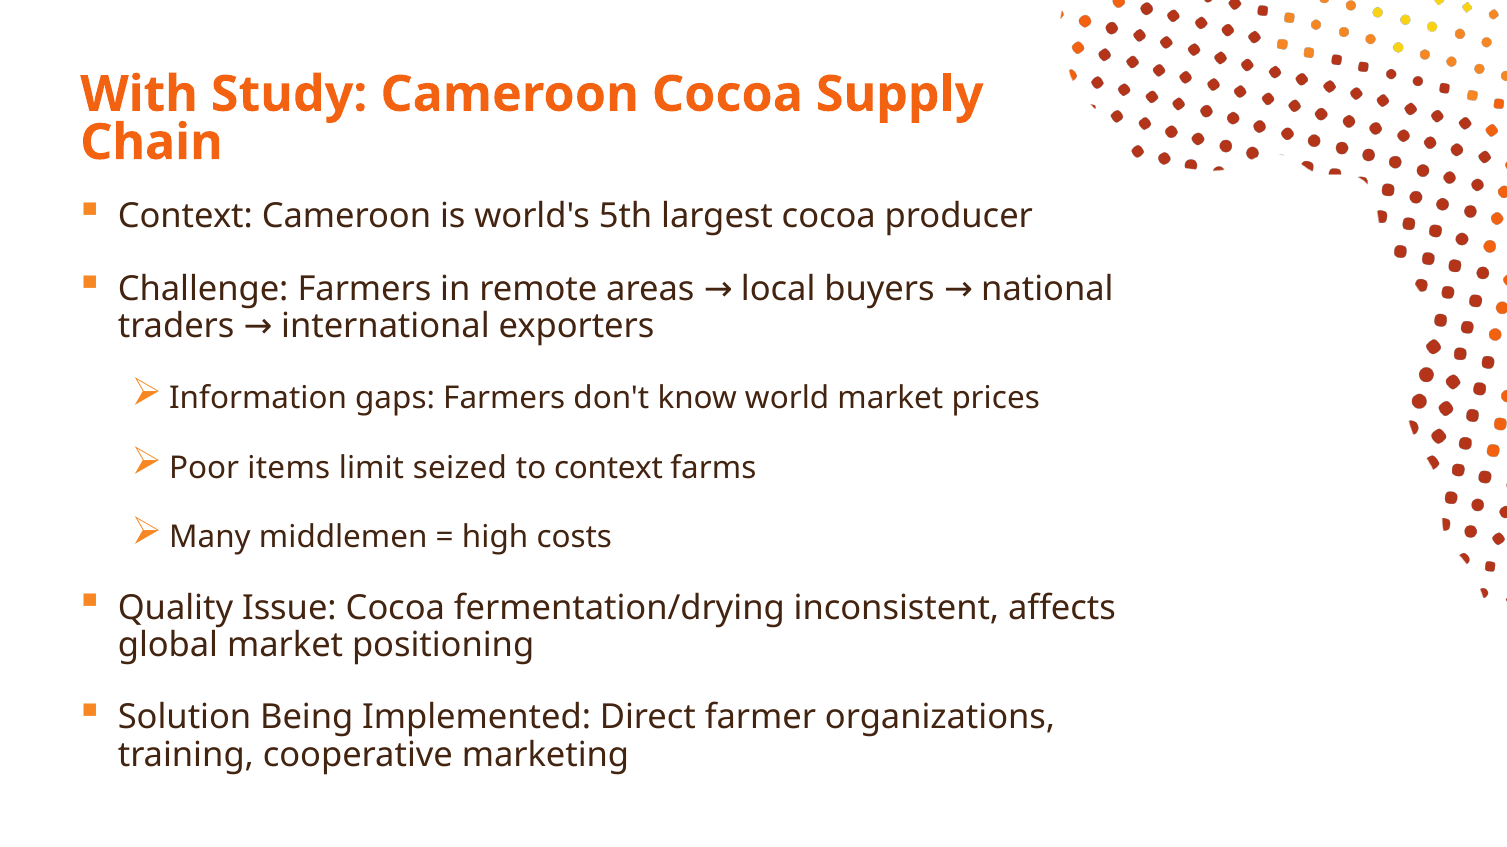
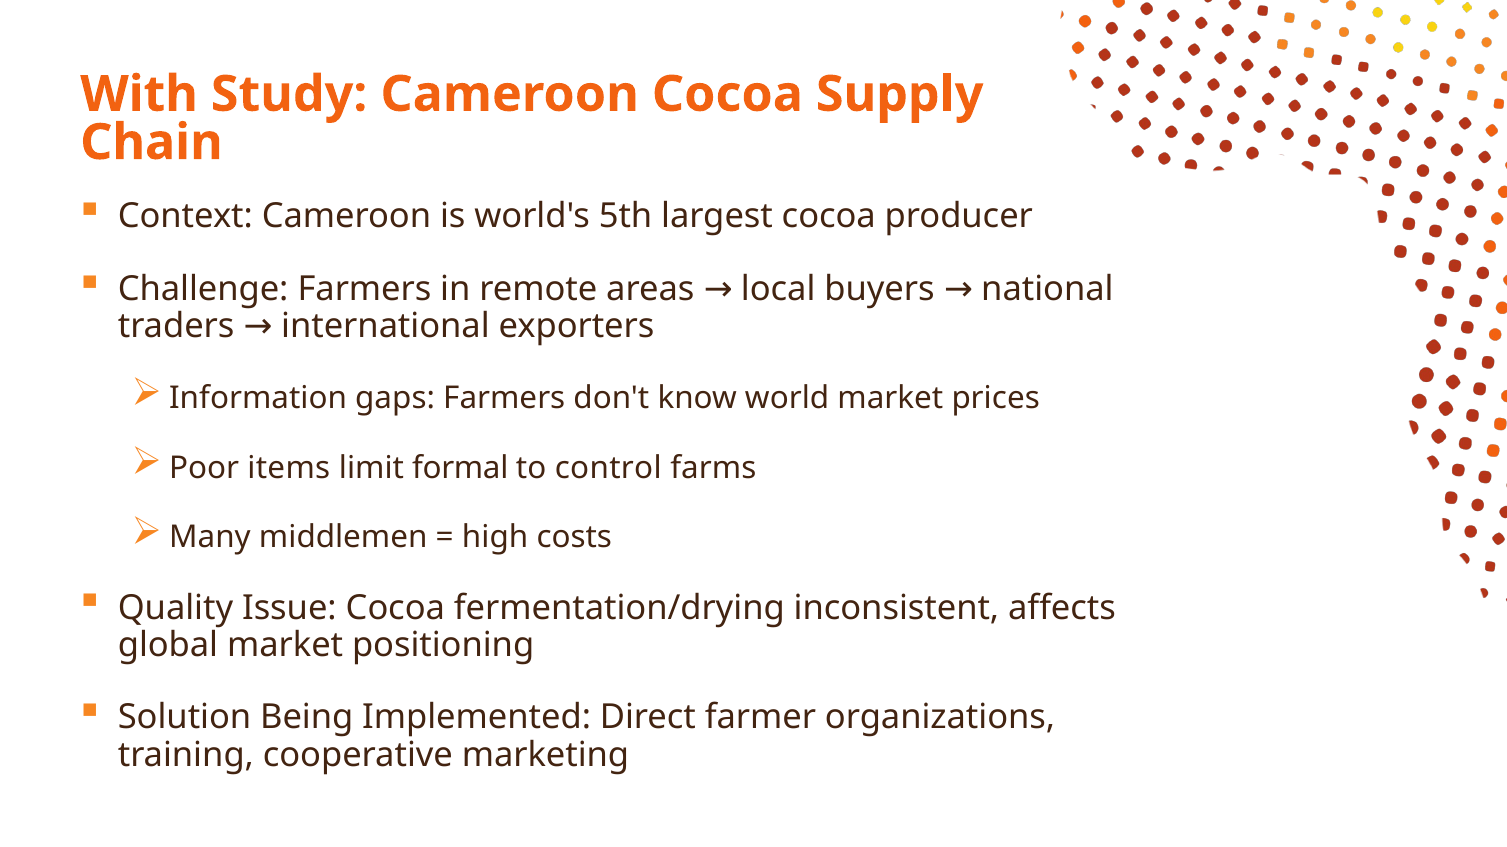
seized: seized -> formal
to context: context -> control
